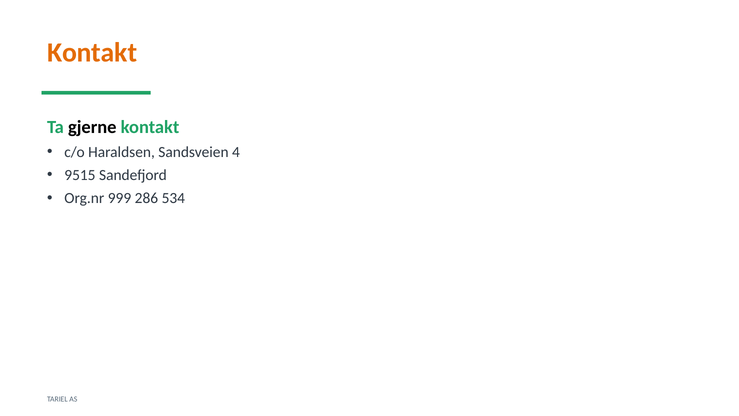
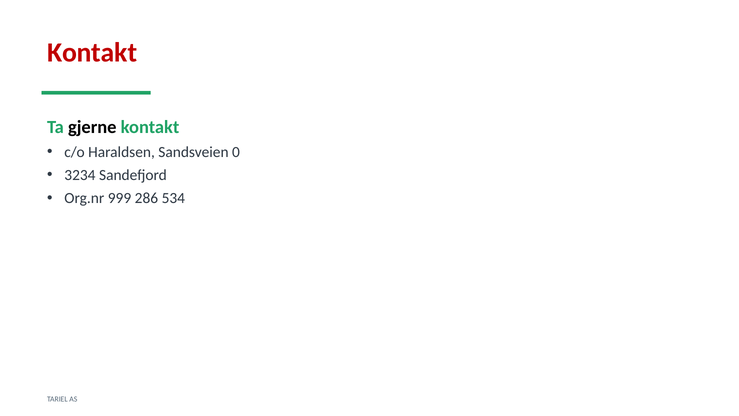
Kontakt at (92, 53) colour: orange -> red
4: 4 -> 0
9515: 9515 -> 3234
